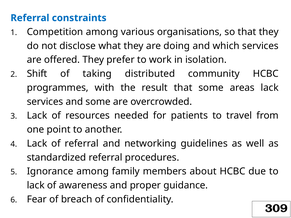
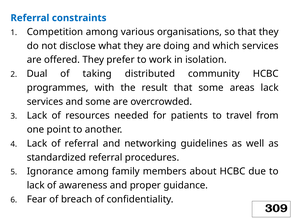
Shift: Shift -> Dual
